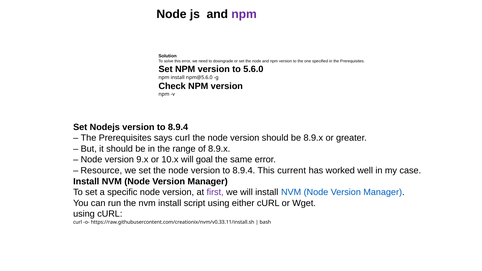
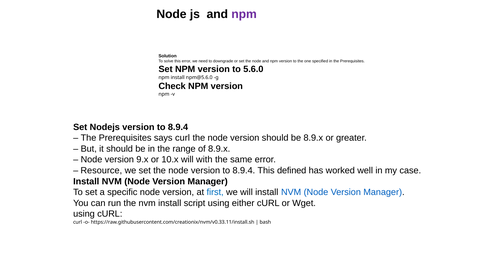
goal: goal -> with
current: current -> defined
first colour: purple -> blue
